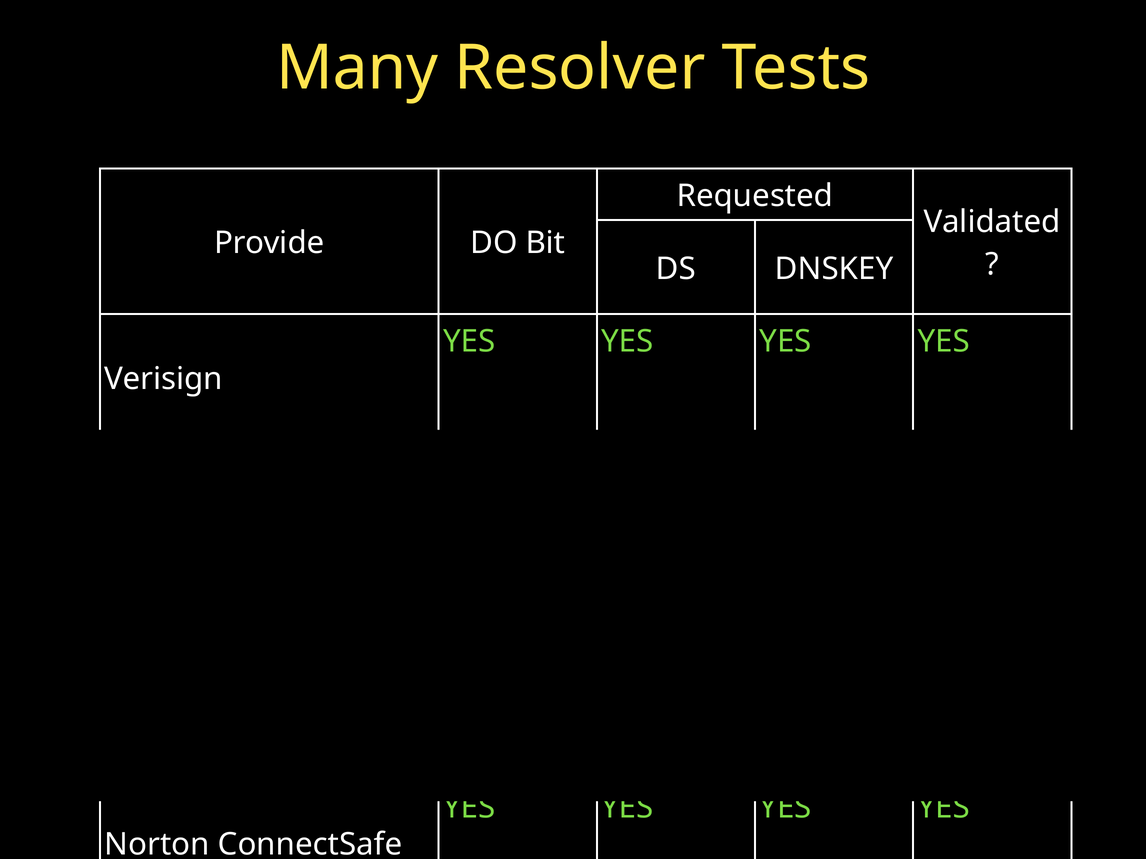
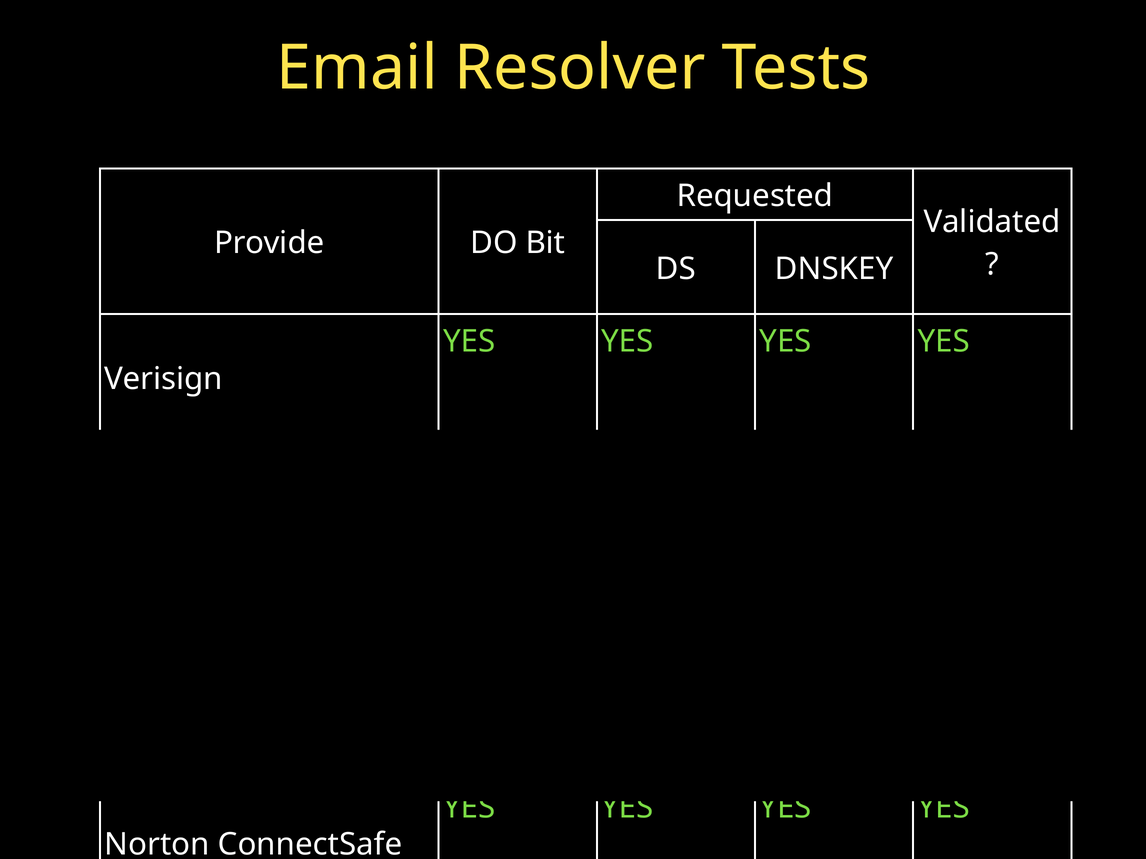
Many: Many -> Email
